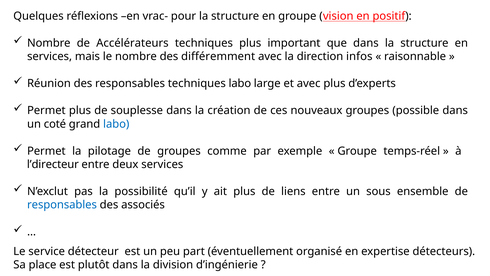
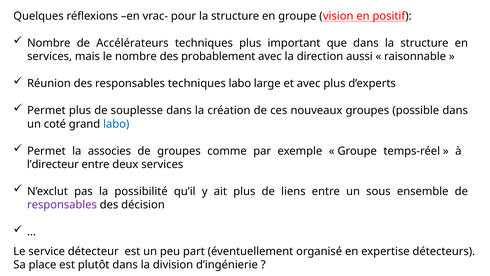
différemment: différemment -> probablement
infos: infos -> aussi
pilotage: pilotage -> associes
responsables at (62, 205) colour: blue -> purple
associés: associés -> décision
